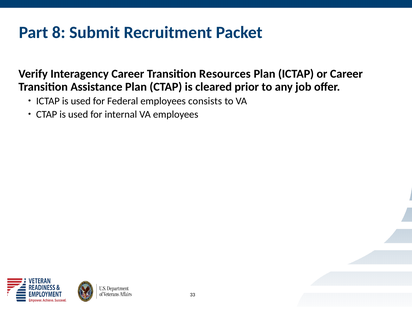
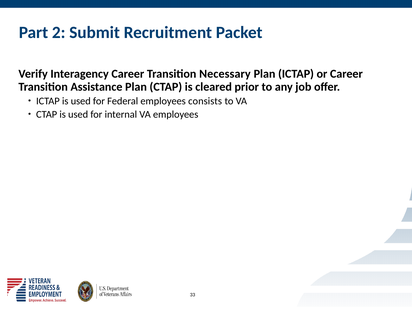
8: 8 -> 2
Resources: Resources -> Necessary
